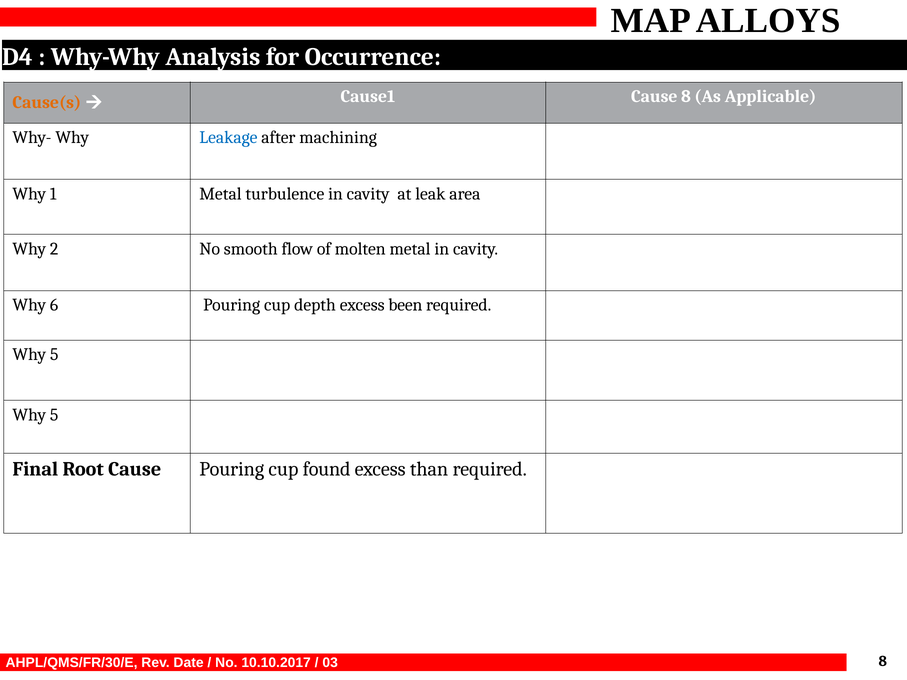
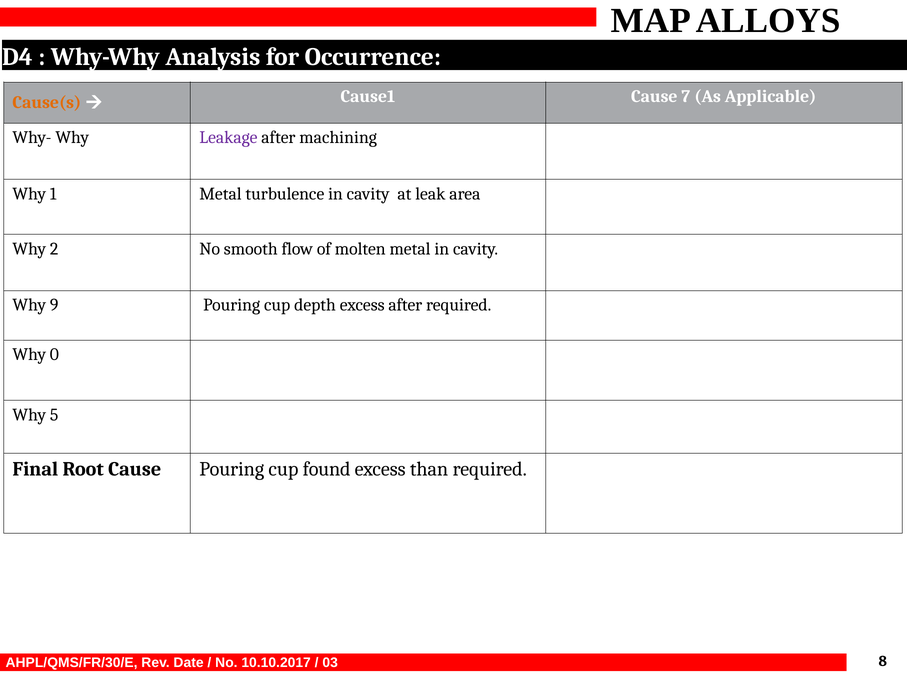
Cause 8: 8 -> 7
Leakage colour: blue -> purple
6: 6 -> 9
excess been: been -> after
5 at (54, 355): 5 -> 0
